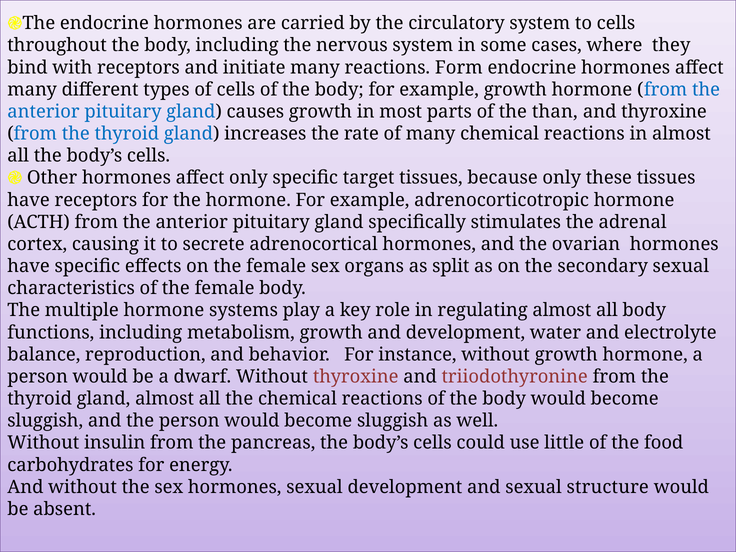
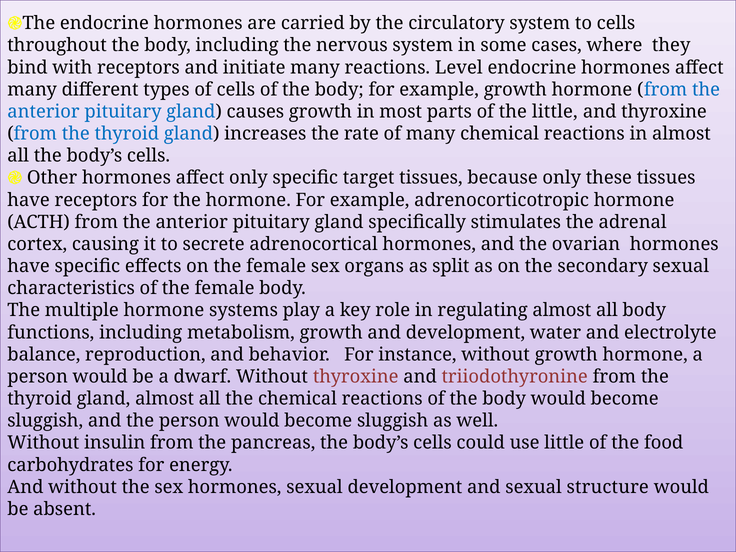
Form: Form -> Level
the than: than -> little
